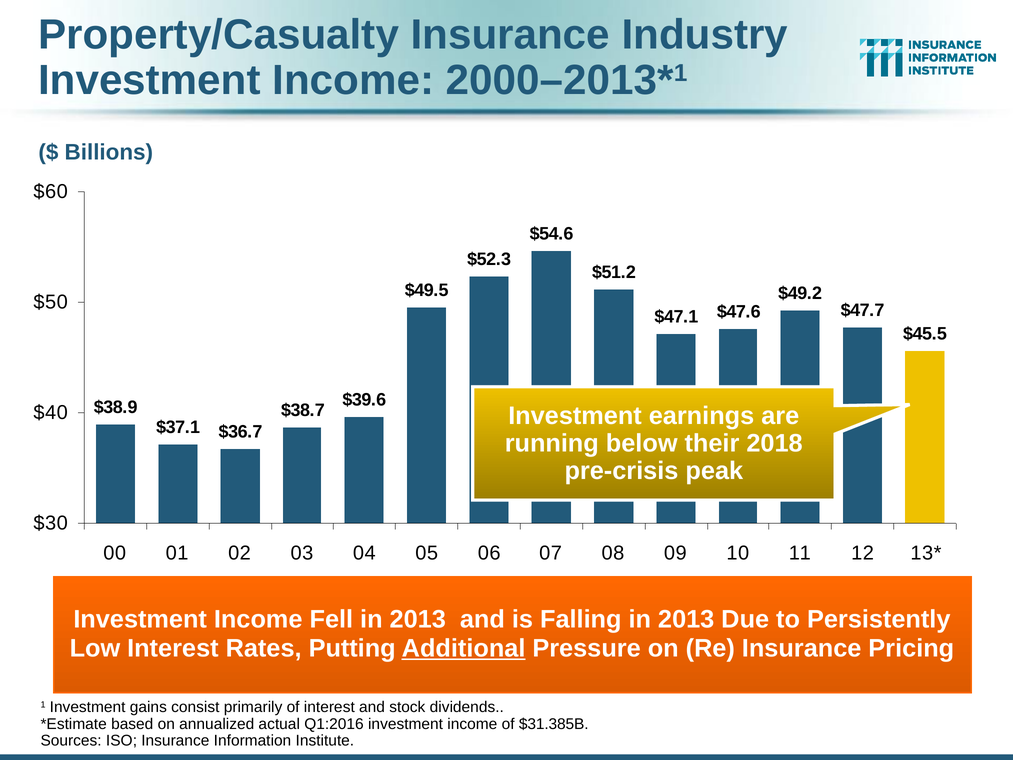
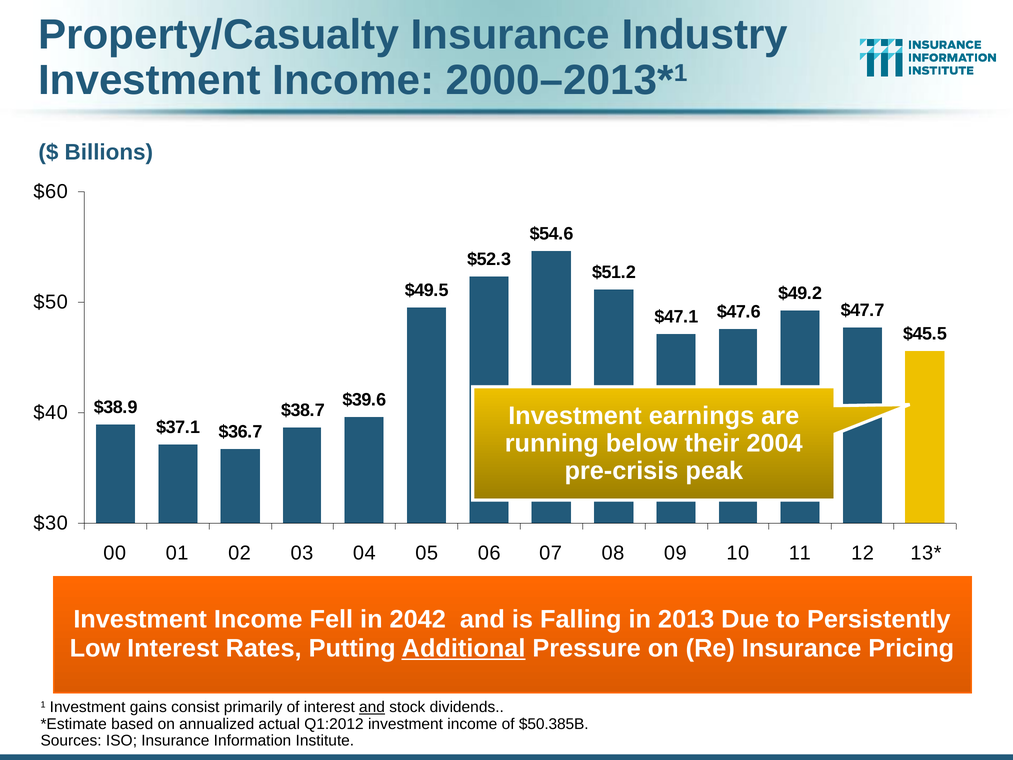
2018: 2018 -> 2004
Fell in 2013: 2013 -> 2042
and at (372, 707) underline: none -> present
Q1:2016: Q1:2016 -> Q1:2012
$31.385B: $31.385B -> $50.385B
